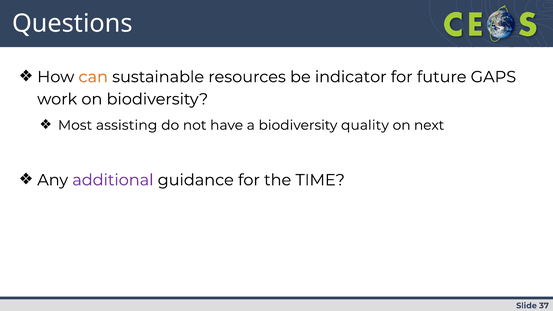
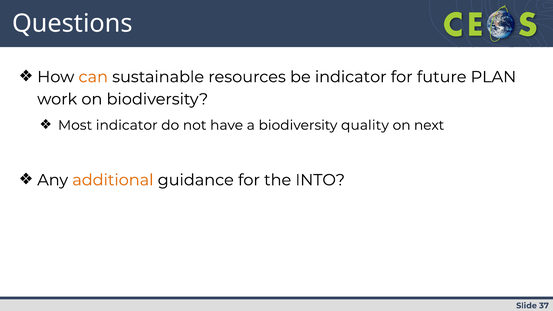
GAPS: GAPS -> PLAN
Most assisting: assisting -> indicator
additional colour: purple -> orange
TIME: TIME -> INTO
